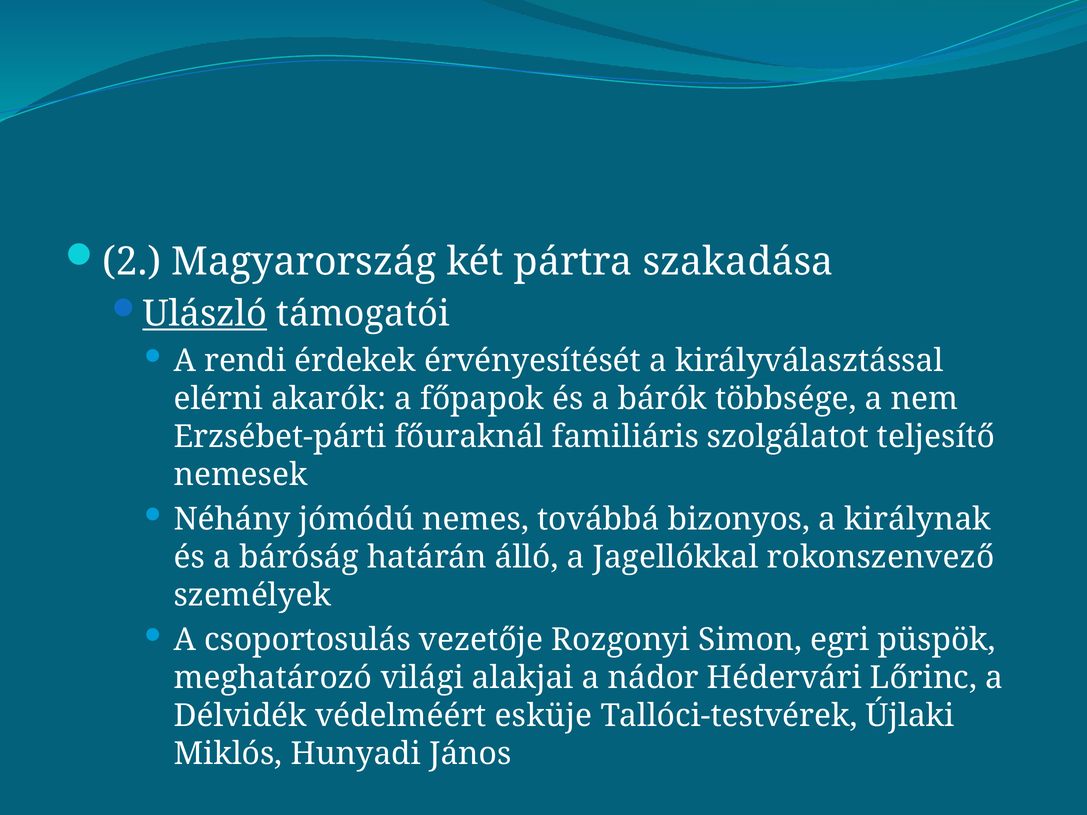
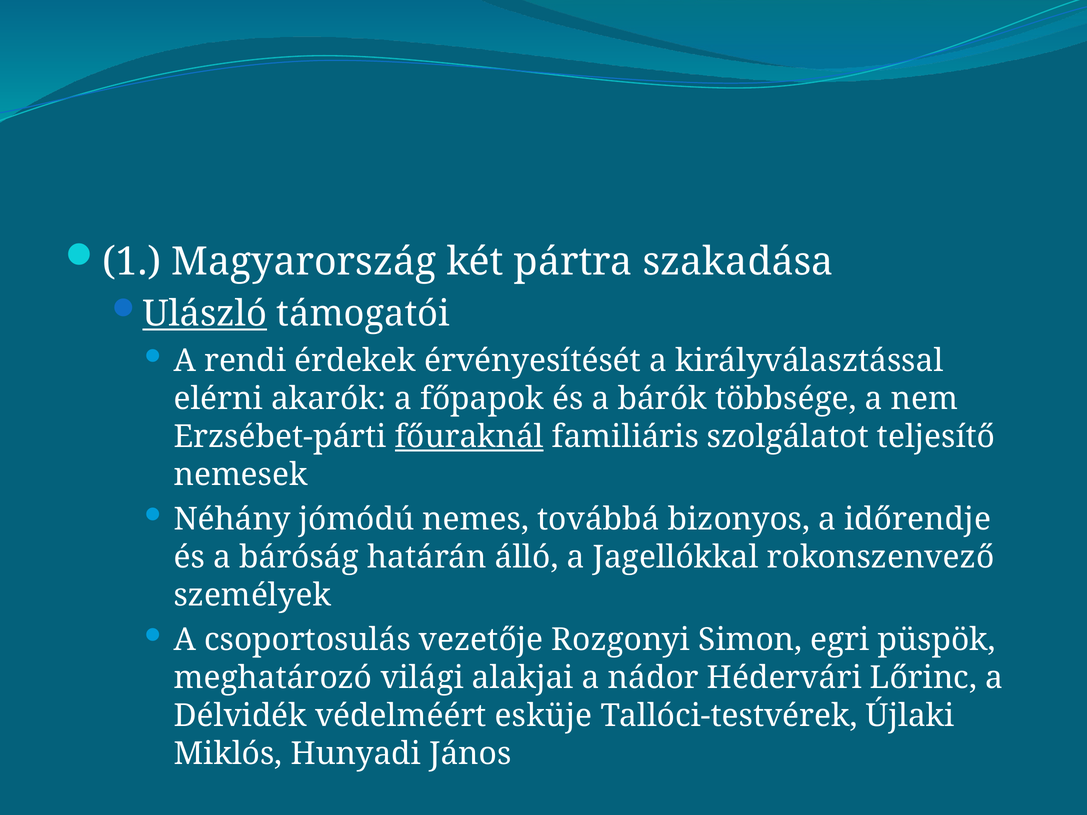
2: 2 -> 1
főuraknál underline: none -> present
királynak: királynak -> időrendje
